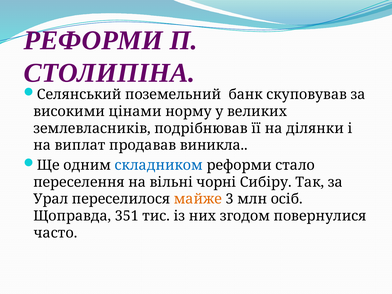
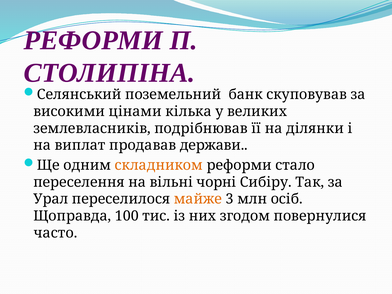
норму: норму -> кілька
виникла: виникла -> держави
складником colour: blue -> orange
351: 351 -> 100
